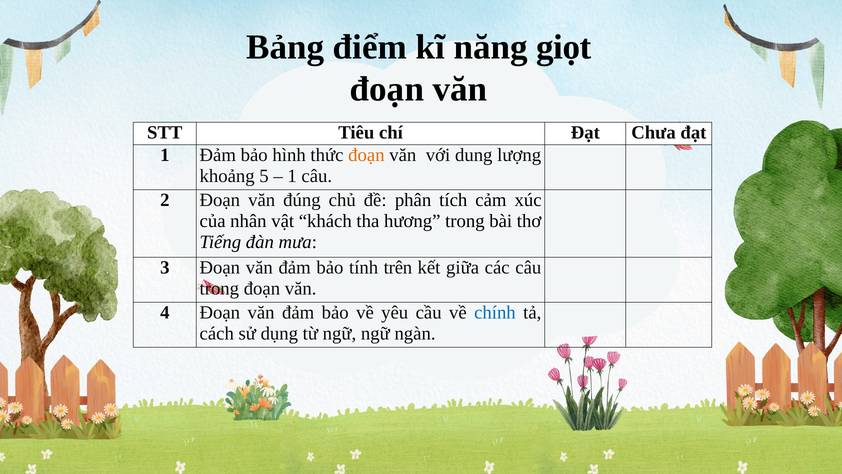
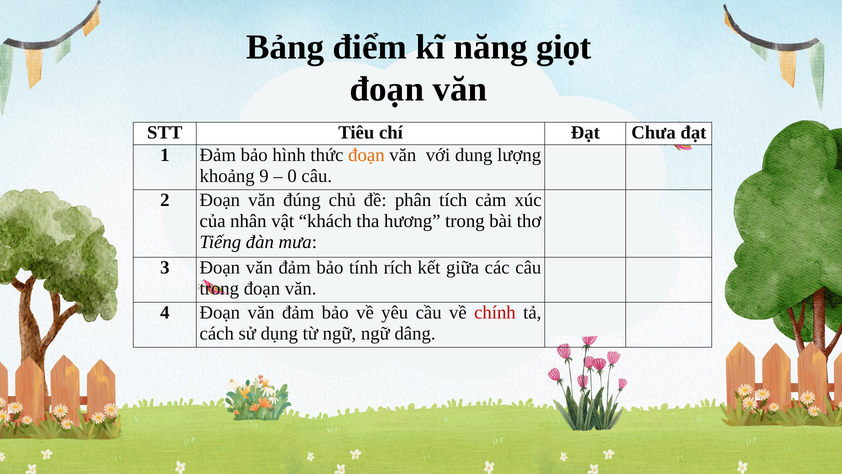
5: 5 -> 9
1 at (292, 176): 1 -> 0
trên: trên -> rích
chính colour: blue -> red
ngàn: ngàn -> dâng
